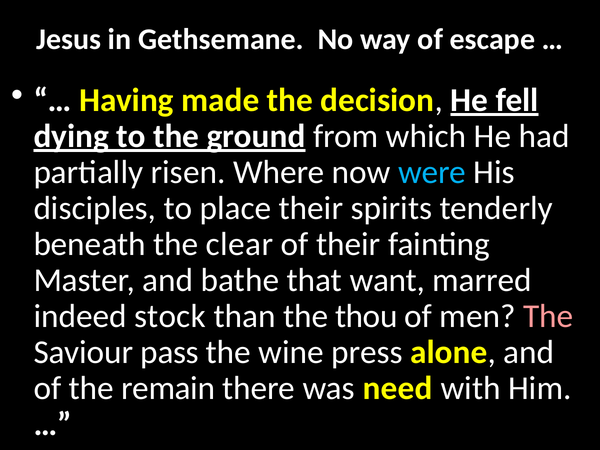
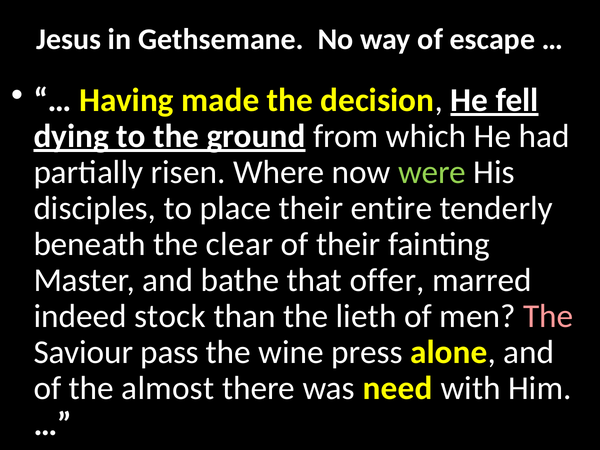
were colour: light blue -> light green
spirits: spirits -> entire
want: want -> offer
thou: thou -> lieth
remain: remain -> almost
